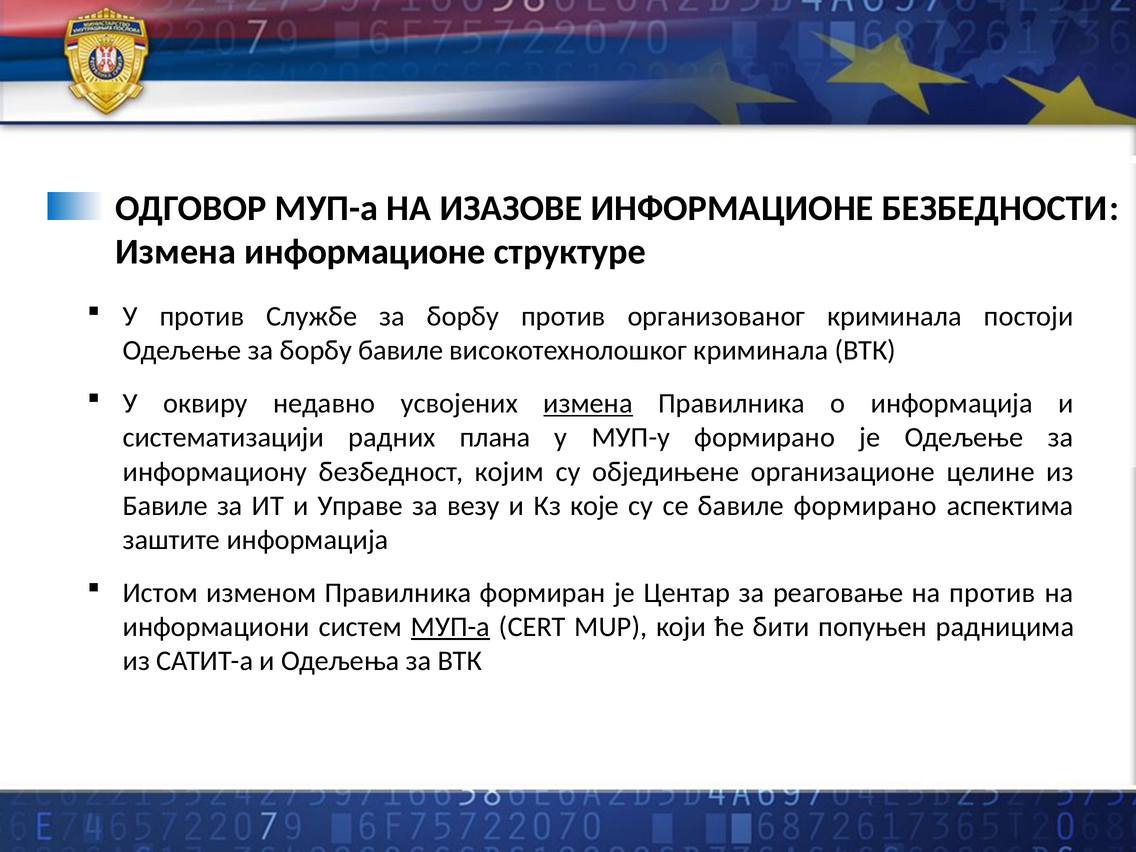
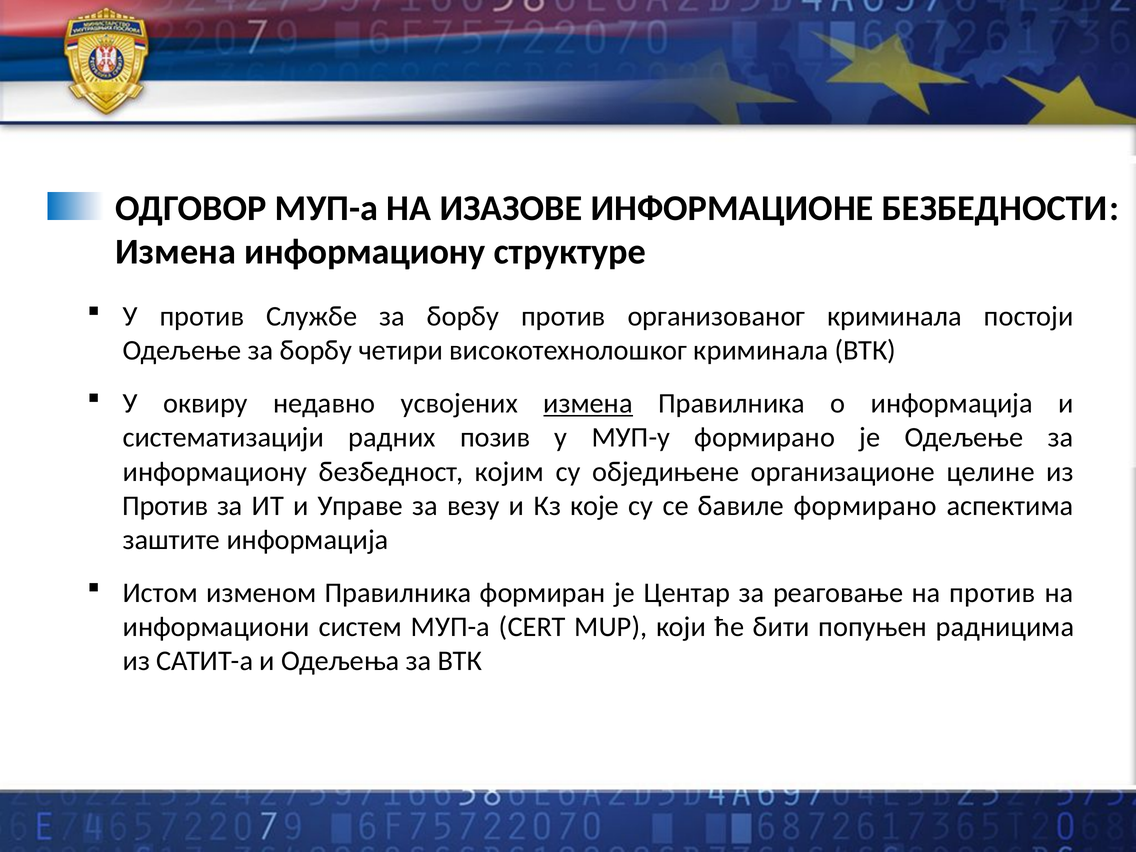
Измена информационе: информационе -> информациону
борбу бавиле: бавиле -> четири
плана: плана -> позив
Бавиле at (165, 506): Бавиле -> Против
МУП-а at (450, 627) underline: present -> none
